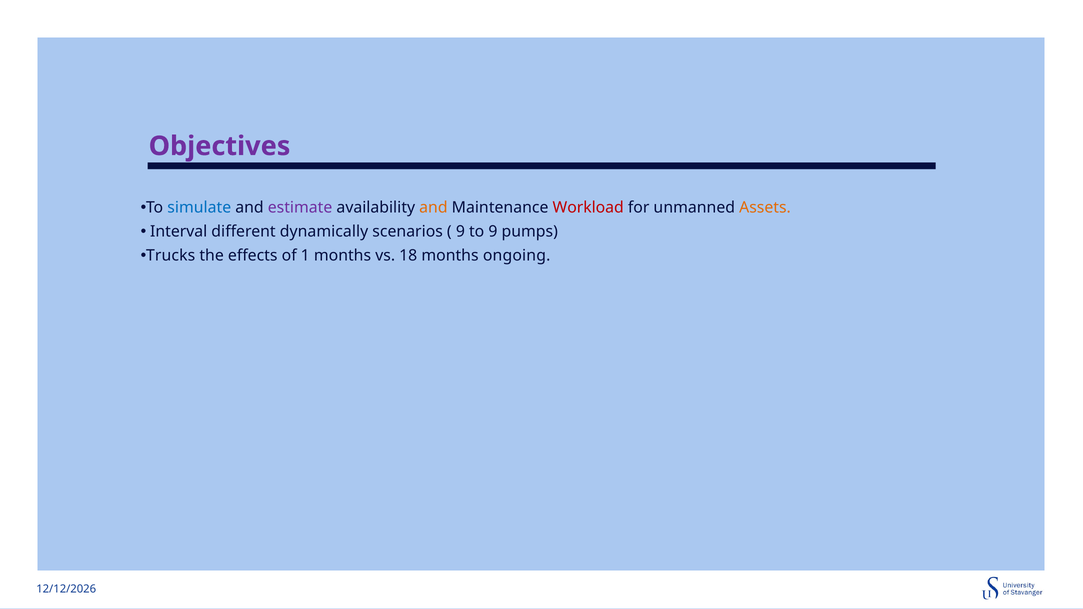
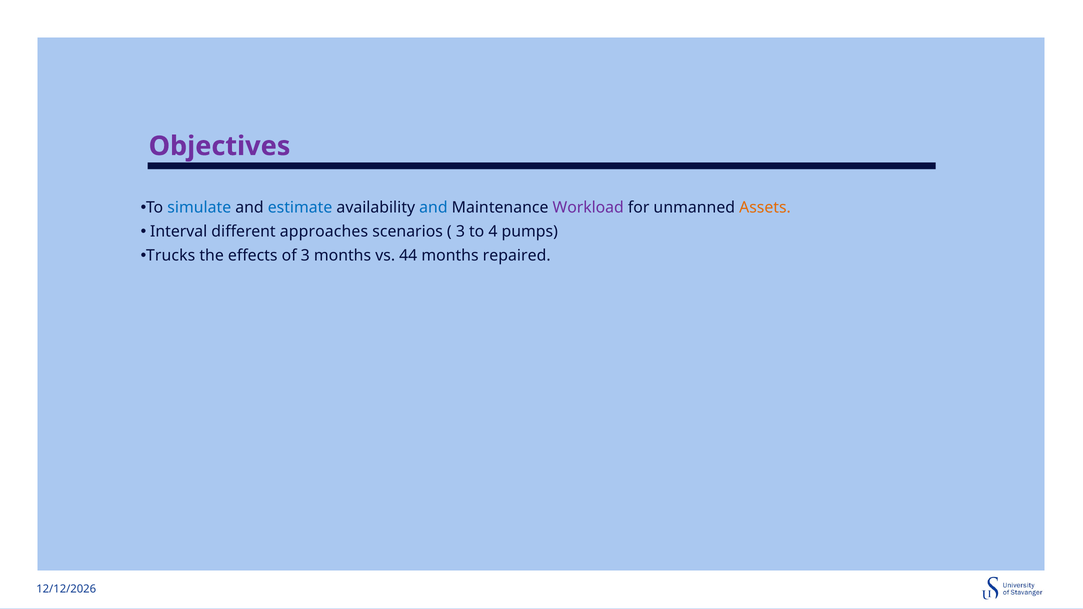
estimate colour: purple -> blue
and at (433, 208) colour: orange -> blue
Workload colour: red -> purple
dynamically: dynamically -> approaches
9 at (460, 232): 9 -> 3
to 9: 9 -> 4
of 1: 1 -> 3
18: 18 -> 44
ongoing: ongoing -> repaired
